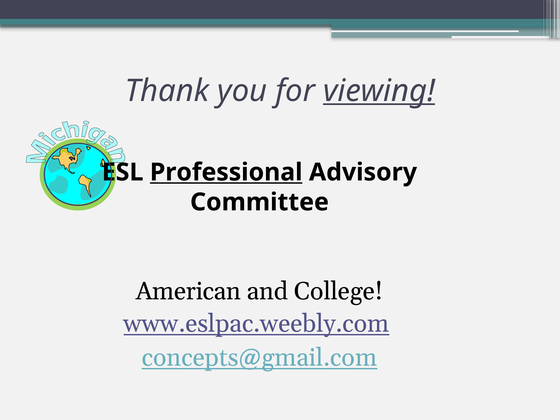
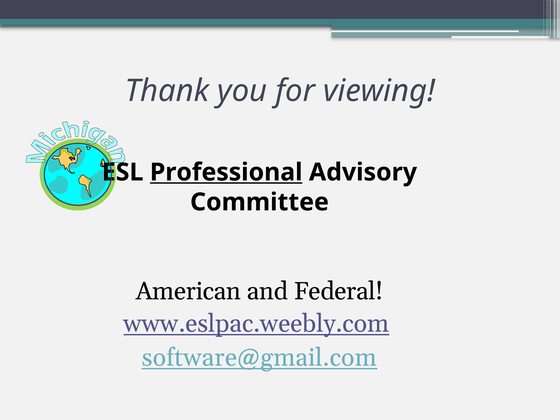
viewing underline: present -> none
College: College -> Federal
concepts@gmail.com: concepts@gmail.com -> software@gmail.com
